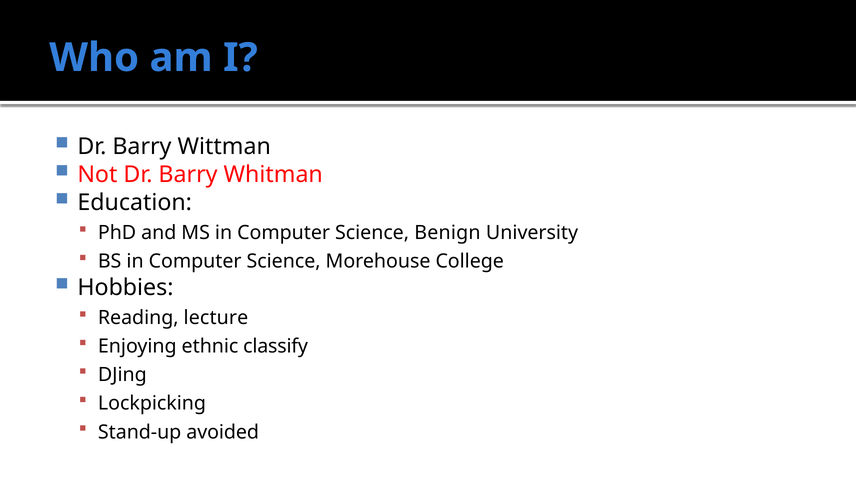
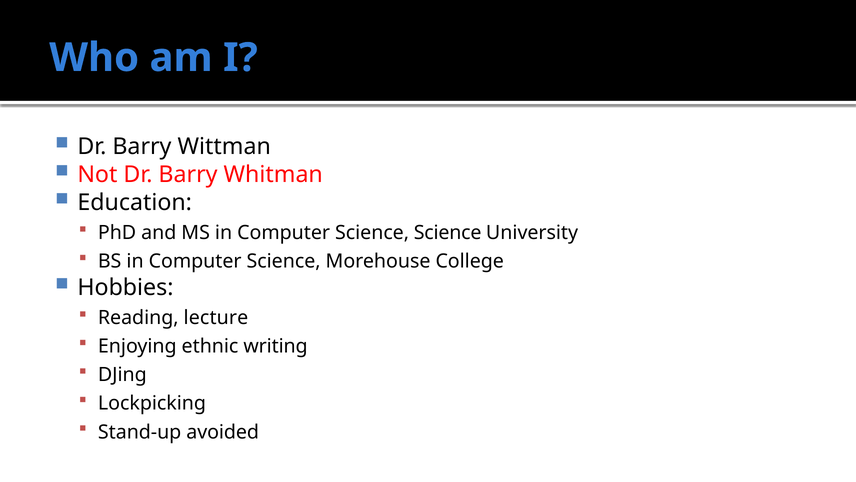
Science Benign: Benign -> Science
classify: classify -> writing
